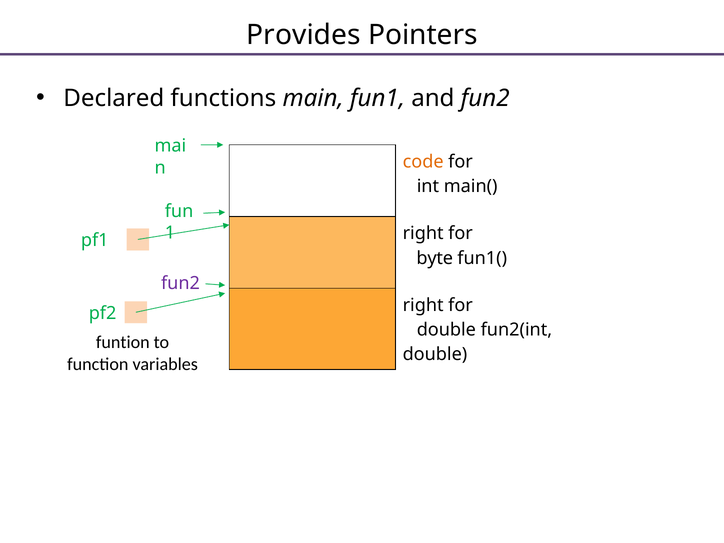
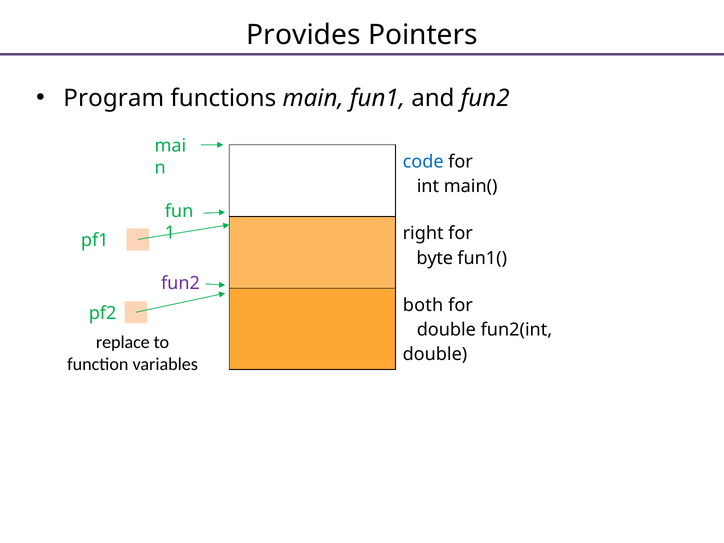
Declared: Declared -> Program
code colour: orange -> blue
right at (423, 305): right -> both
funtion: funtion -> replace
